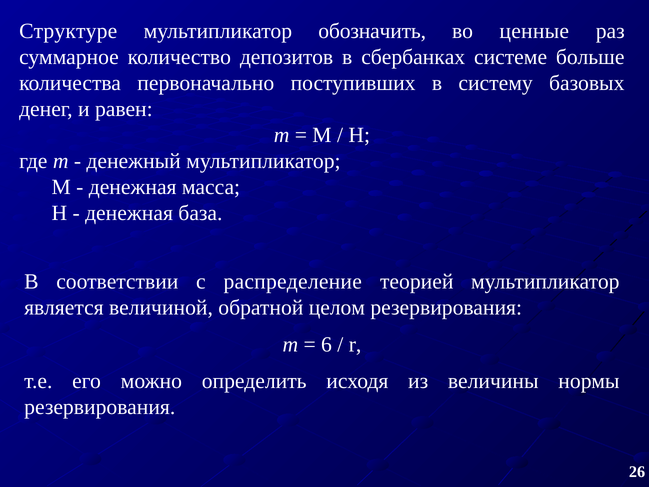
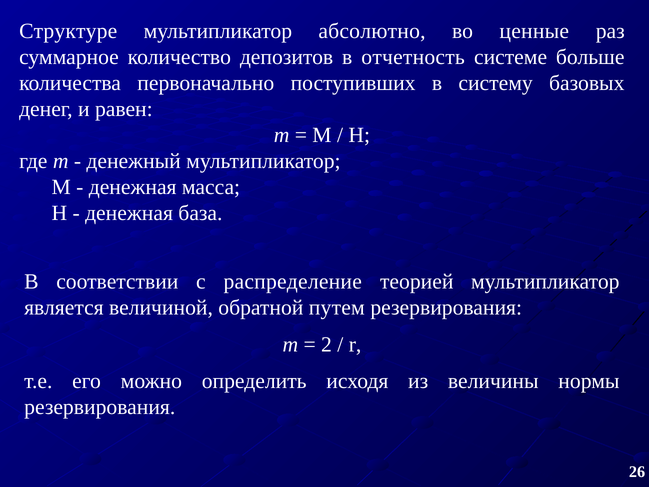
обозначить: обозначить -> абсолютно
сбербанках: сбербанках -> отчетность
целом: целом -> путем
6: 6 -> 2
